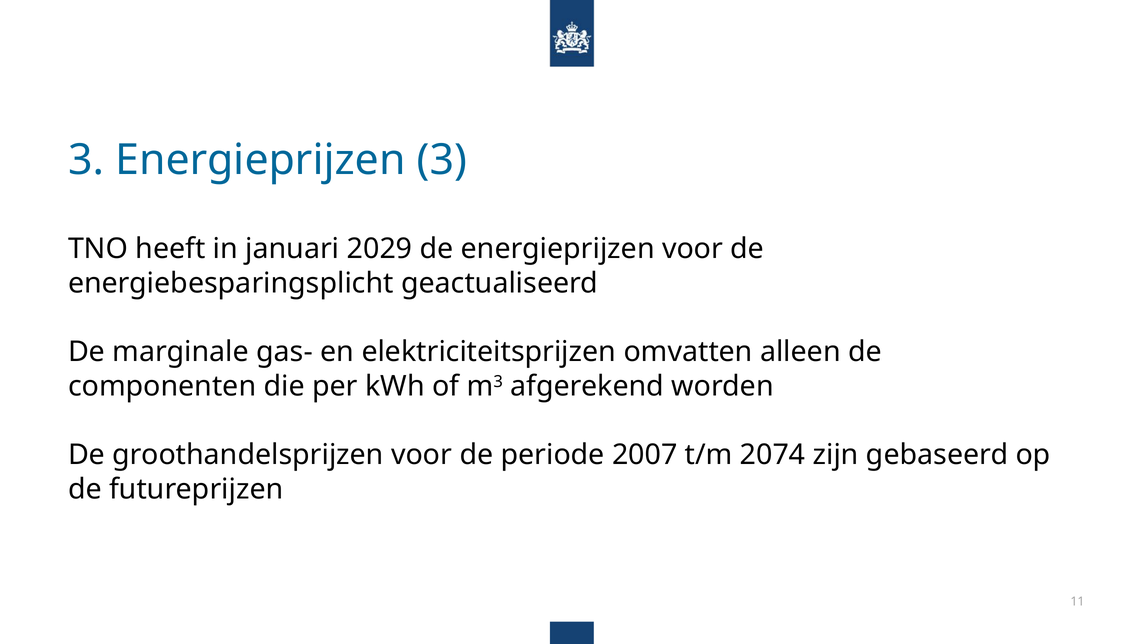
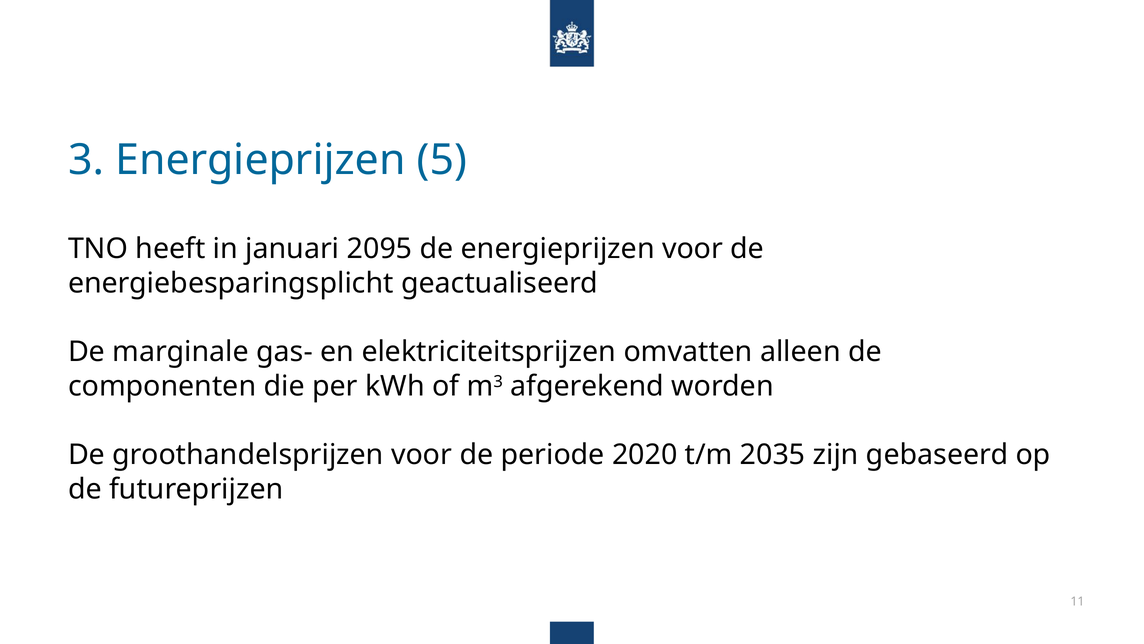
Energieprijzen 3: 3 -> 5
2029: 2029 -> 2095
2007: 2007 -> 2020
2074: 2074 -> 2035
